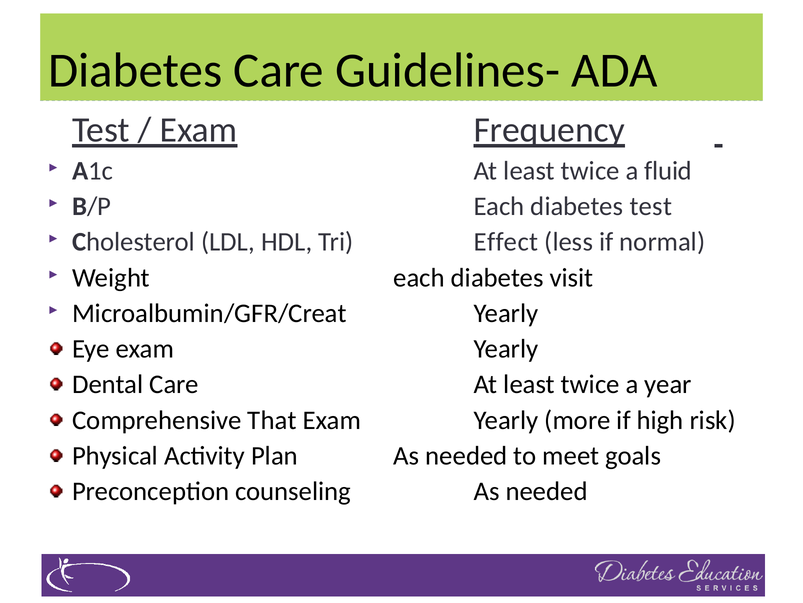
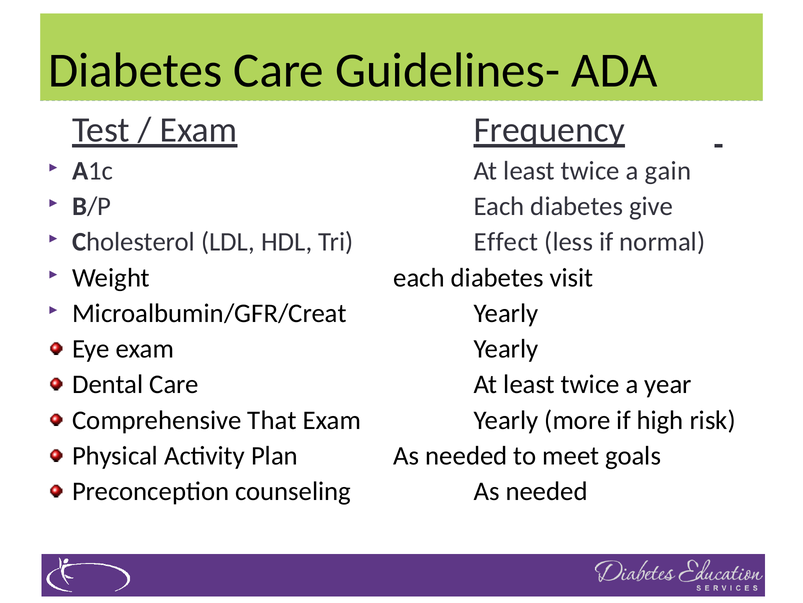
fluid: fluid -> gain
diabetes test: test -> give
